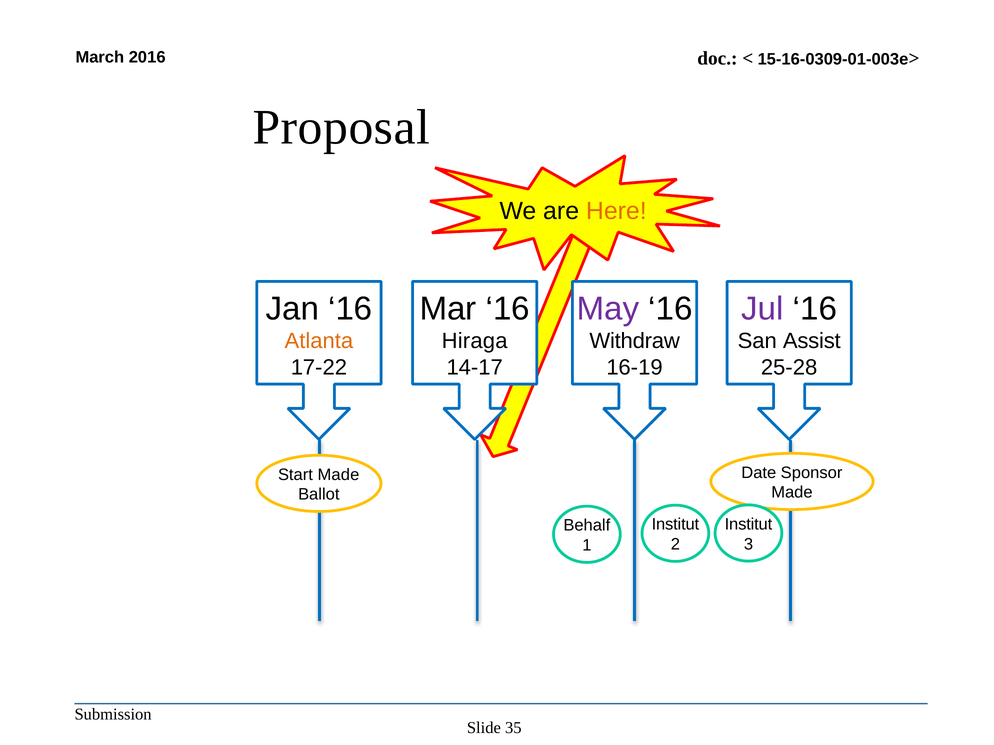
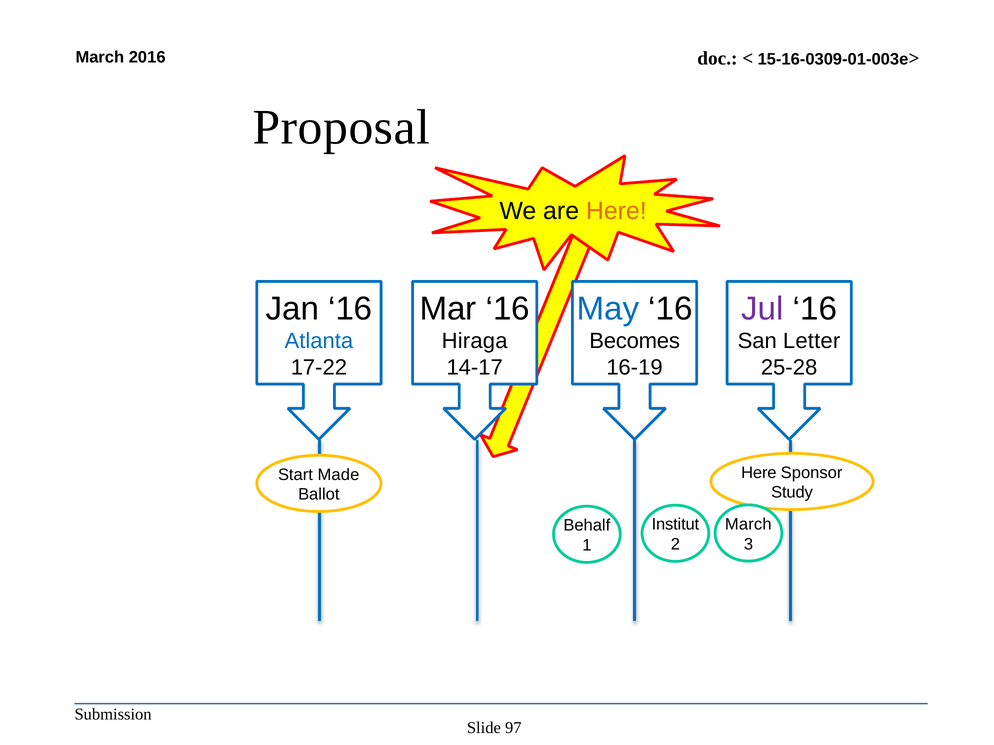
May colour: purple -> blue
Atlanta colour: orange -> blue
Withdraw: Withdraw -> Becomes
Assist: Assist -> Letter
Date at (759, 473): Date -> Here
Made at (792, 493): Made -> Study
Institut at (748, 525): Institut -> March
35: 35 -> 97
